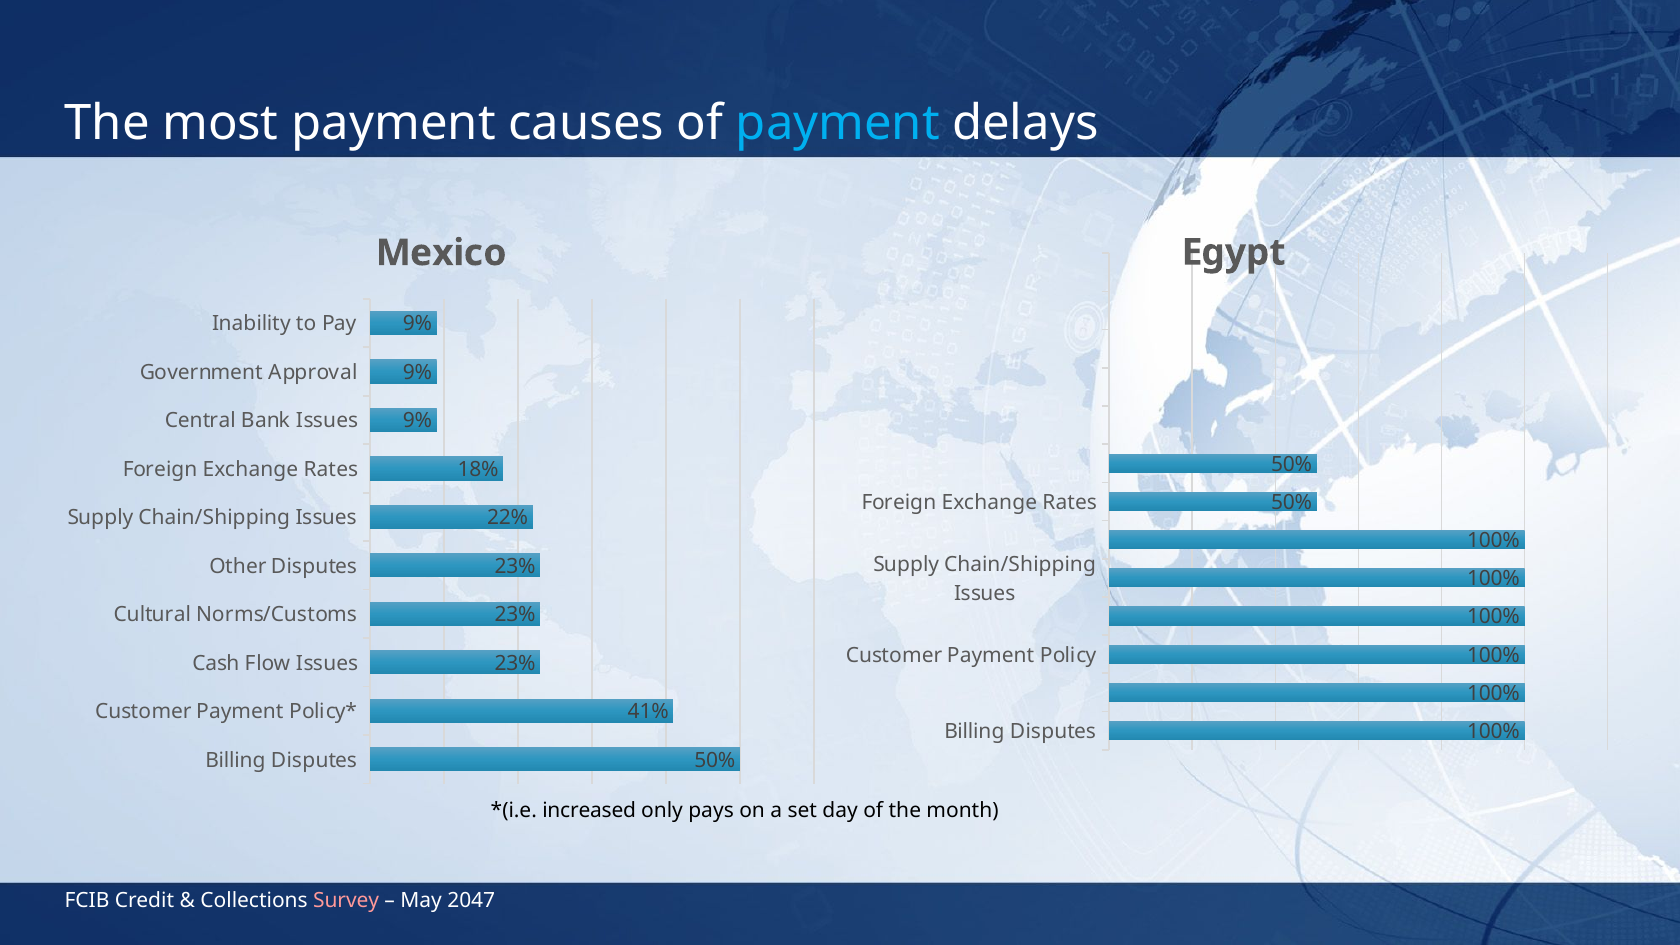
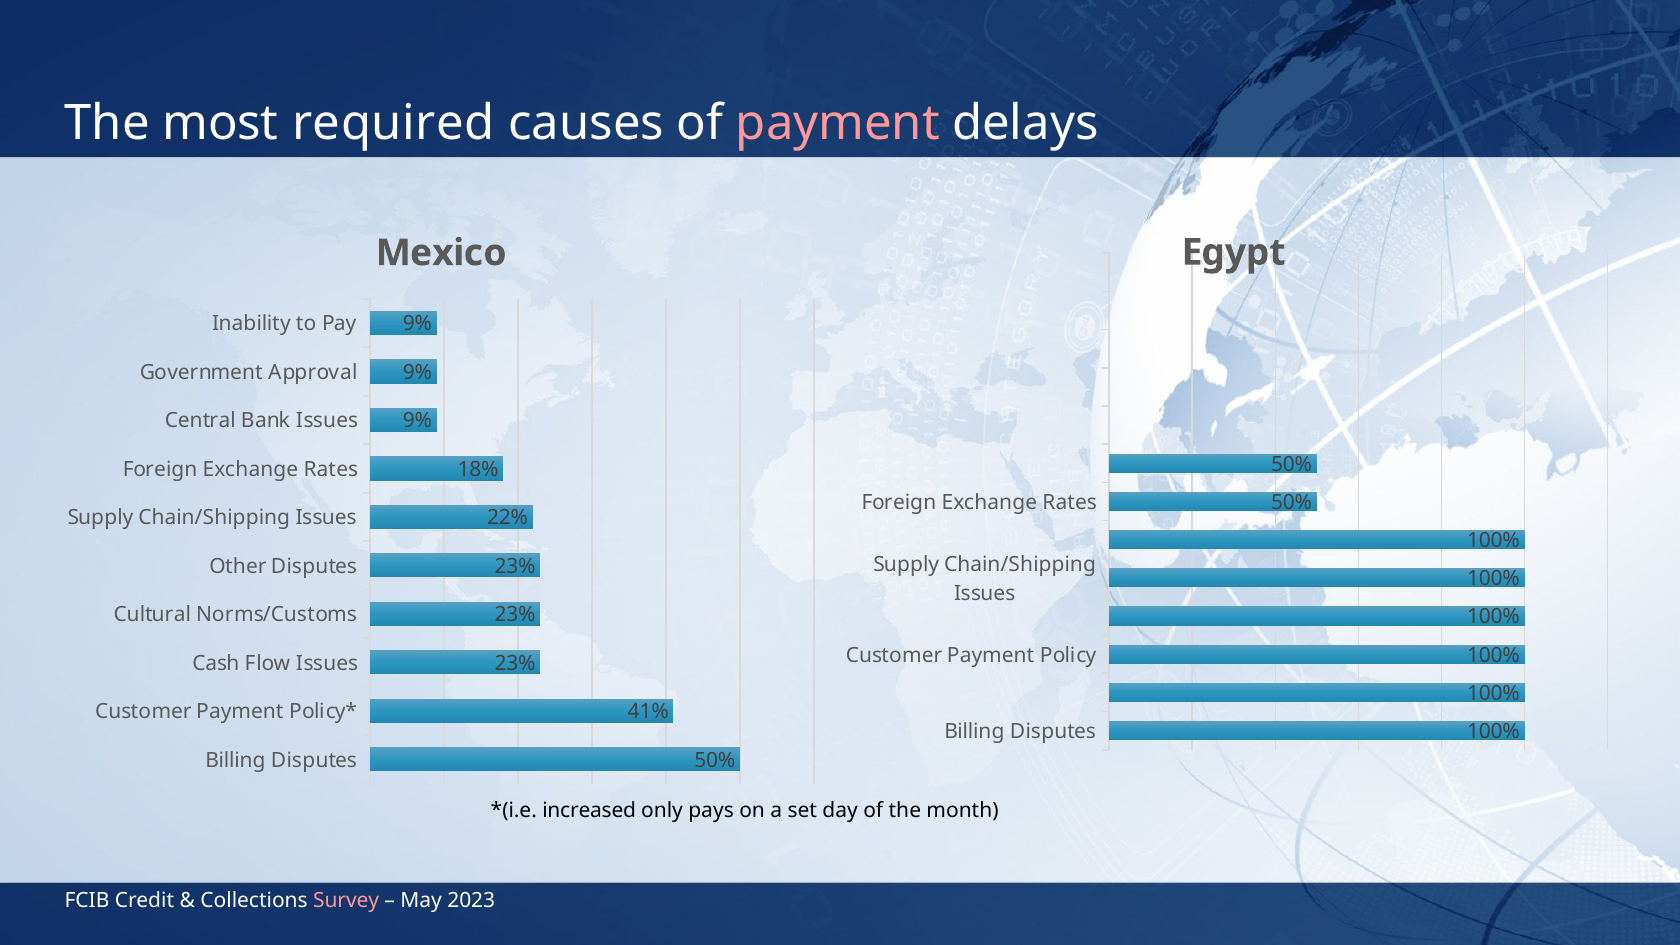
most payment: payment -> required
payment at (838, 123) colour: light blue -> pink
2047: 2047 -> 2023
